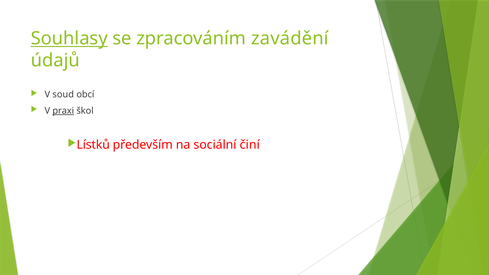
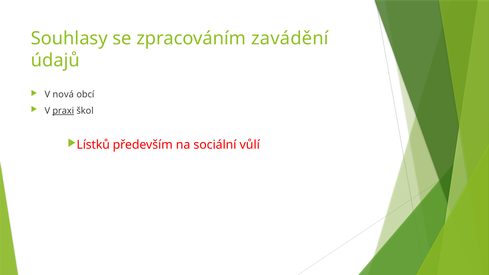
Souhlasy underline: present -> none
soud: soud -> nová
činí: činí -> vůlí
